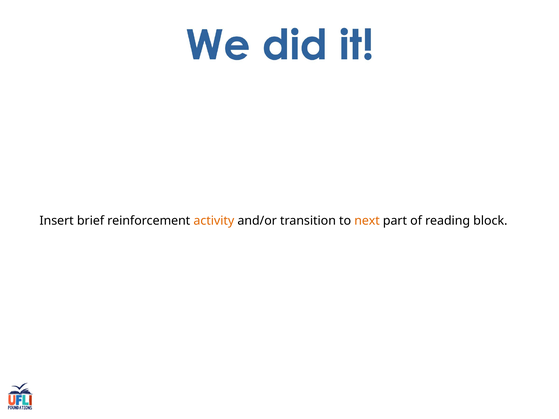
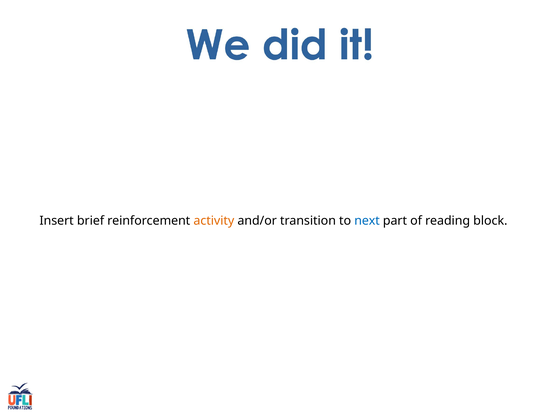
next colour: orange -> blue
